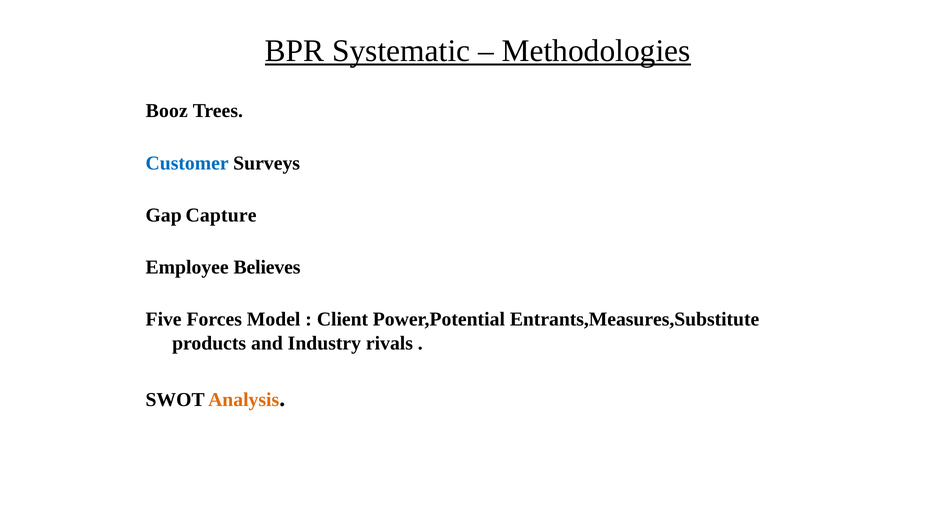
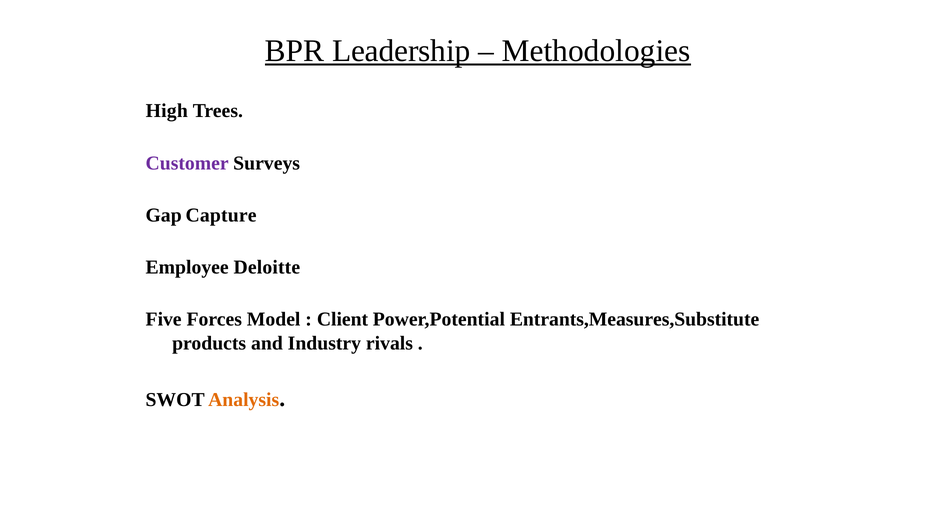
Systematic: Systematic -> Leadership
Booz: Booz -> High
Customer colour: blue -> purple
Believes: Believes -> Deloitte
